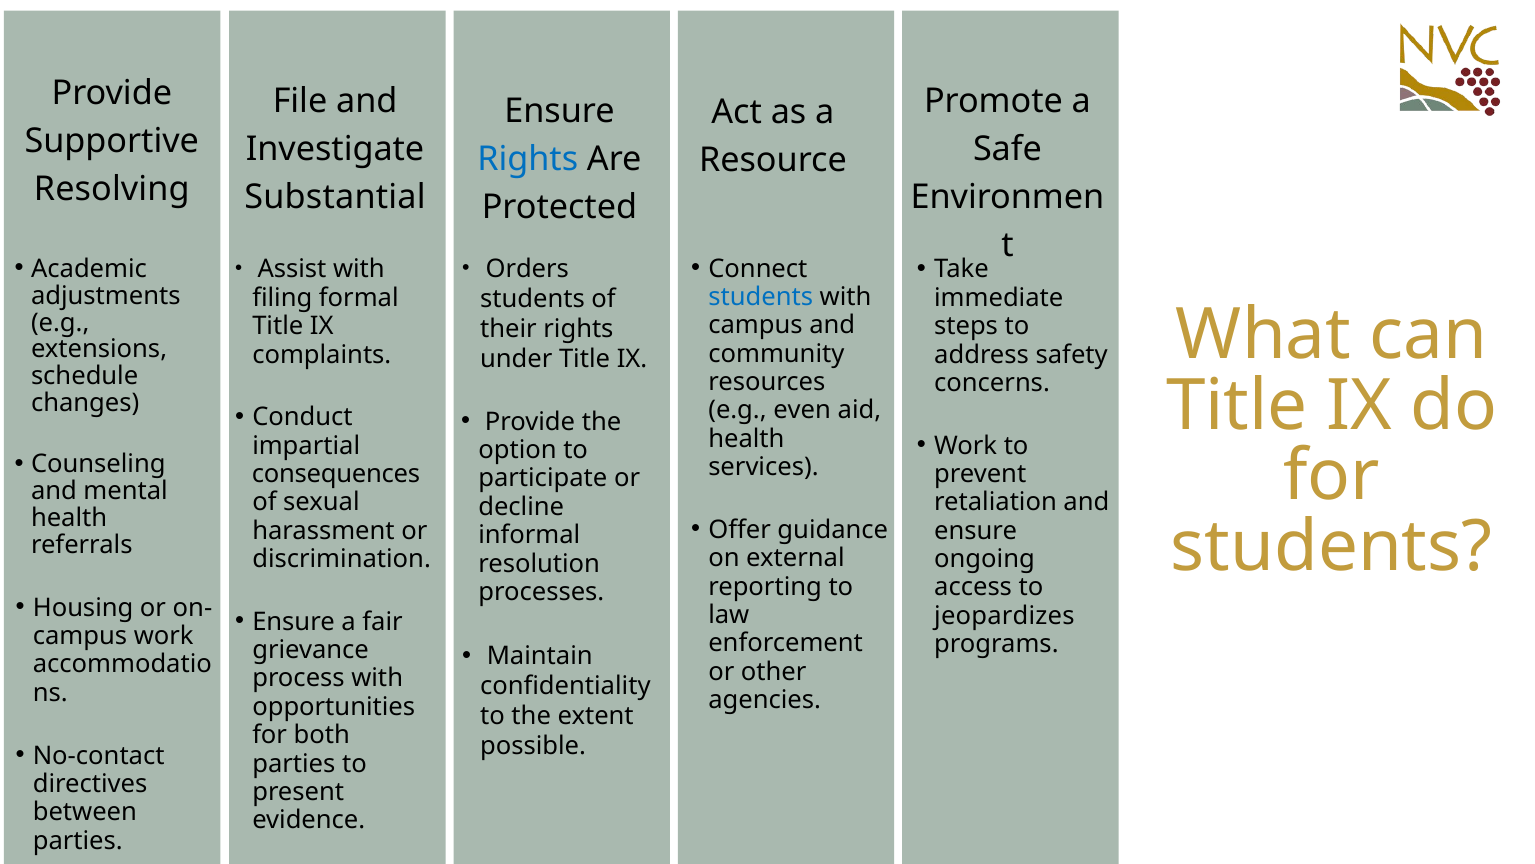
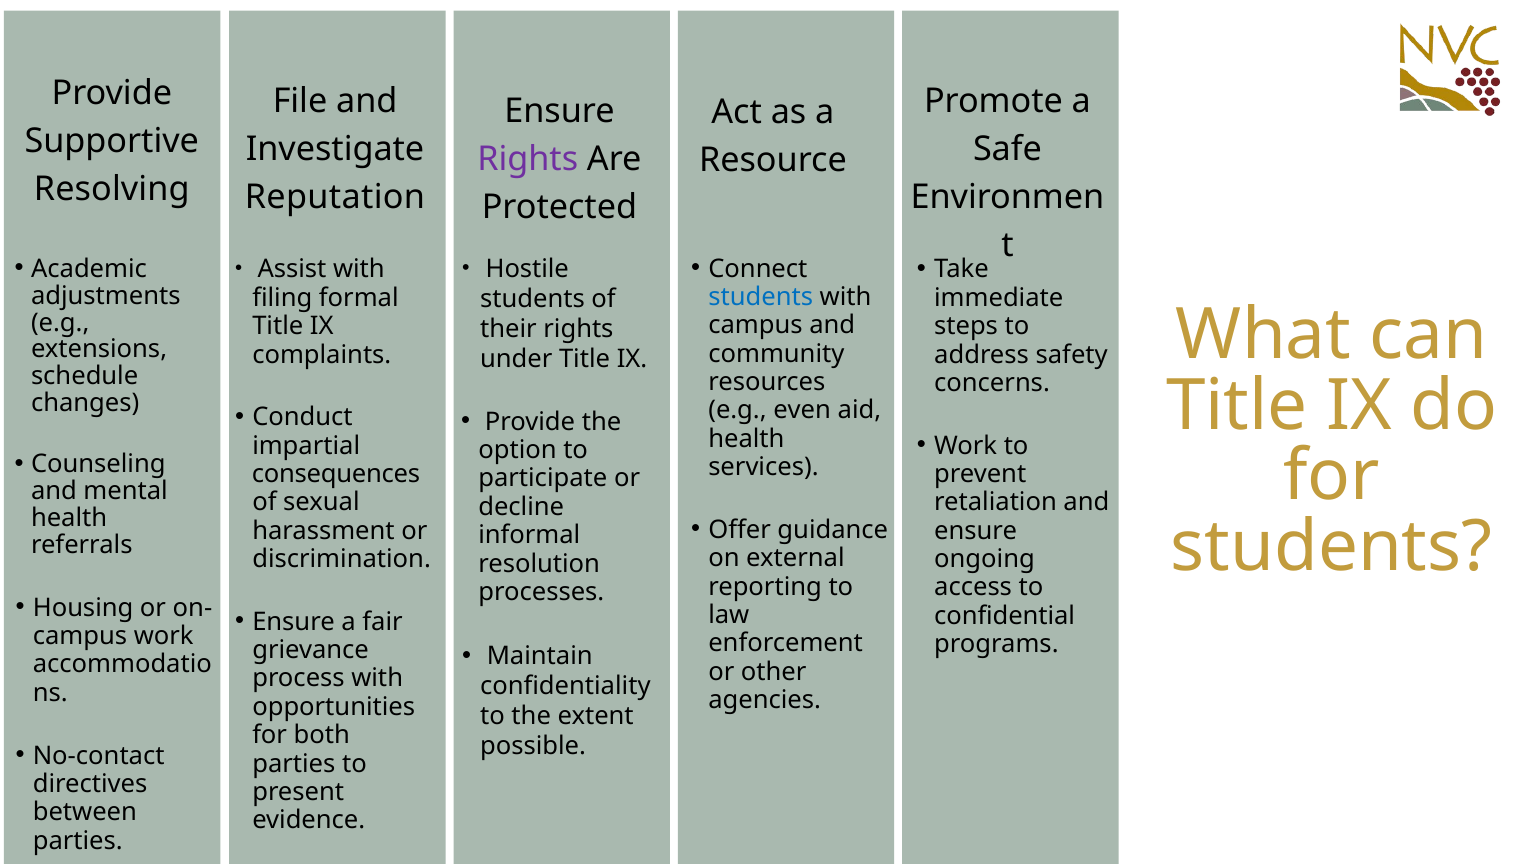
Rights at (528, 159) colour: blue -> purple
Substantial: Substantial -> Reputation
Orders: Orders -> Hostile
jeopardizes: jeopardizes -> confidential
